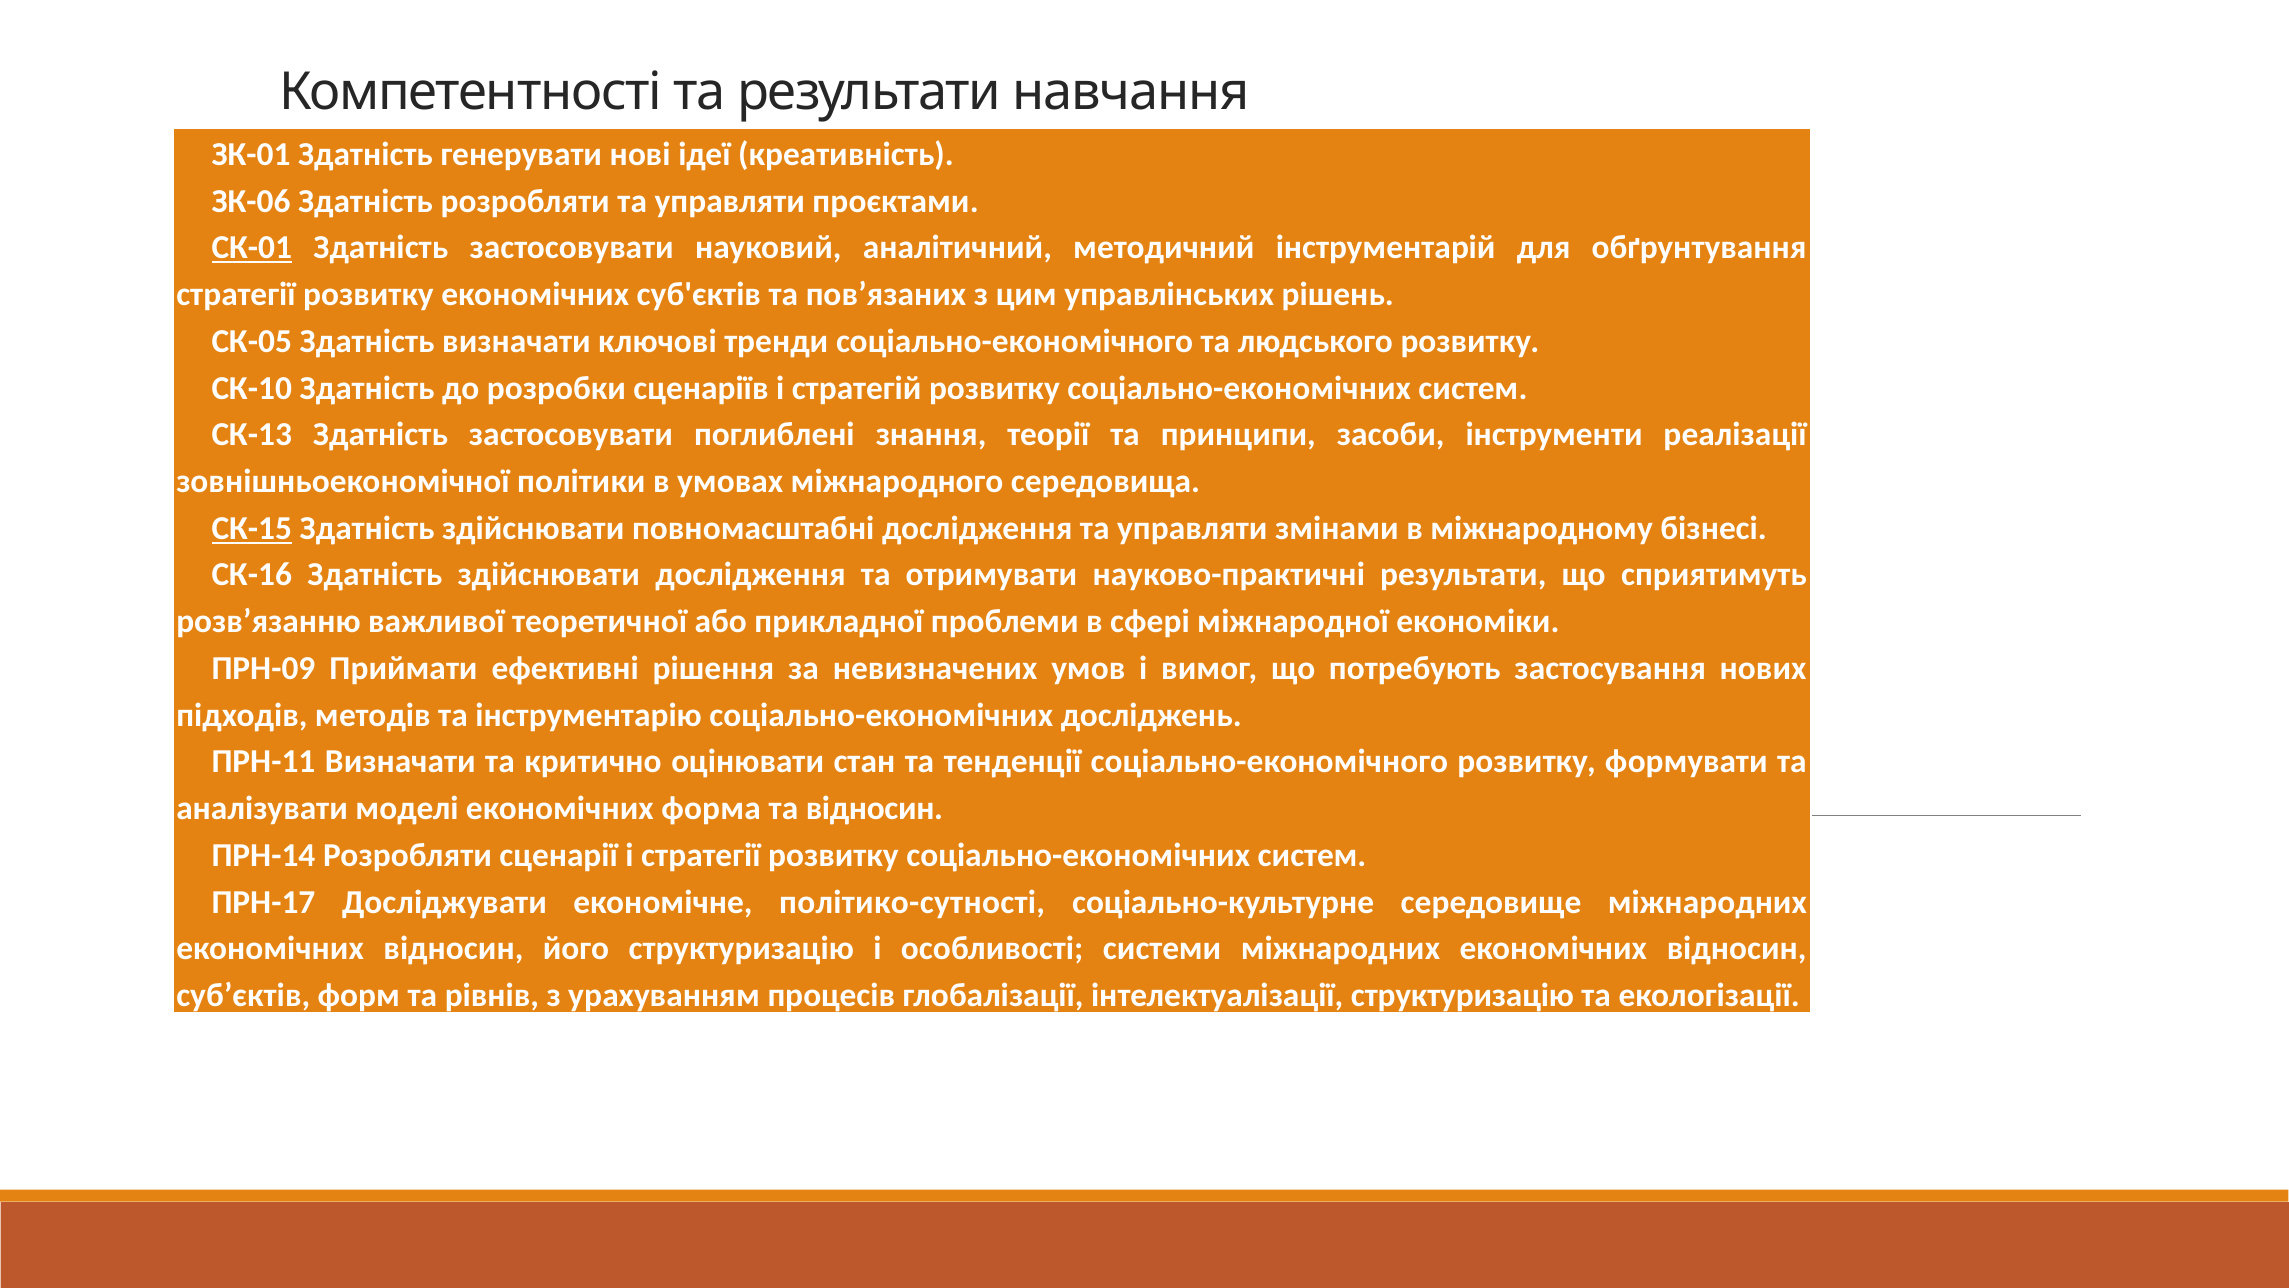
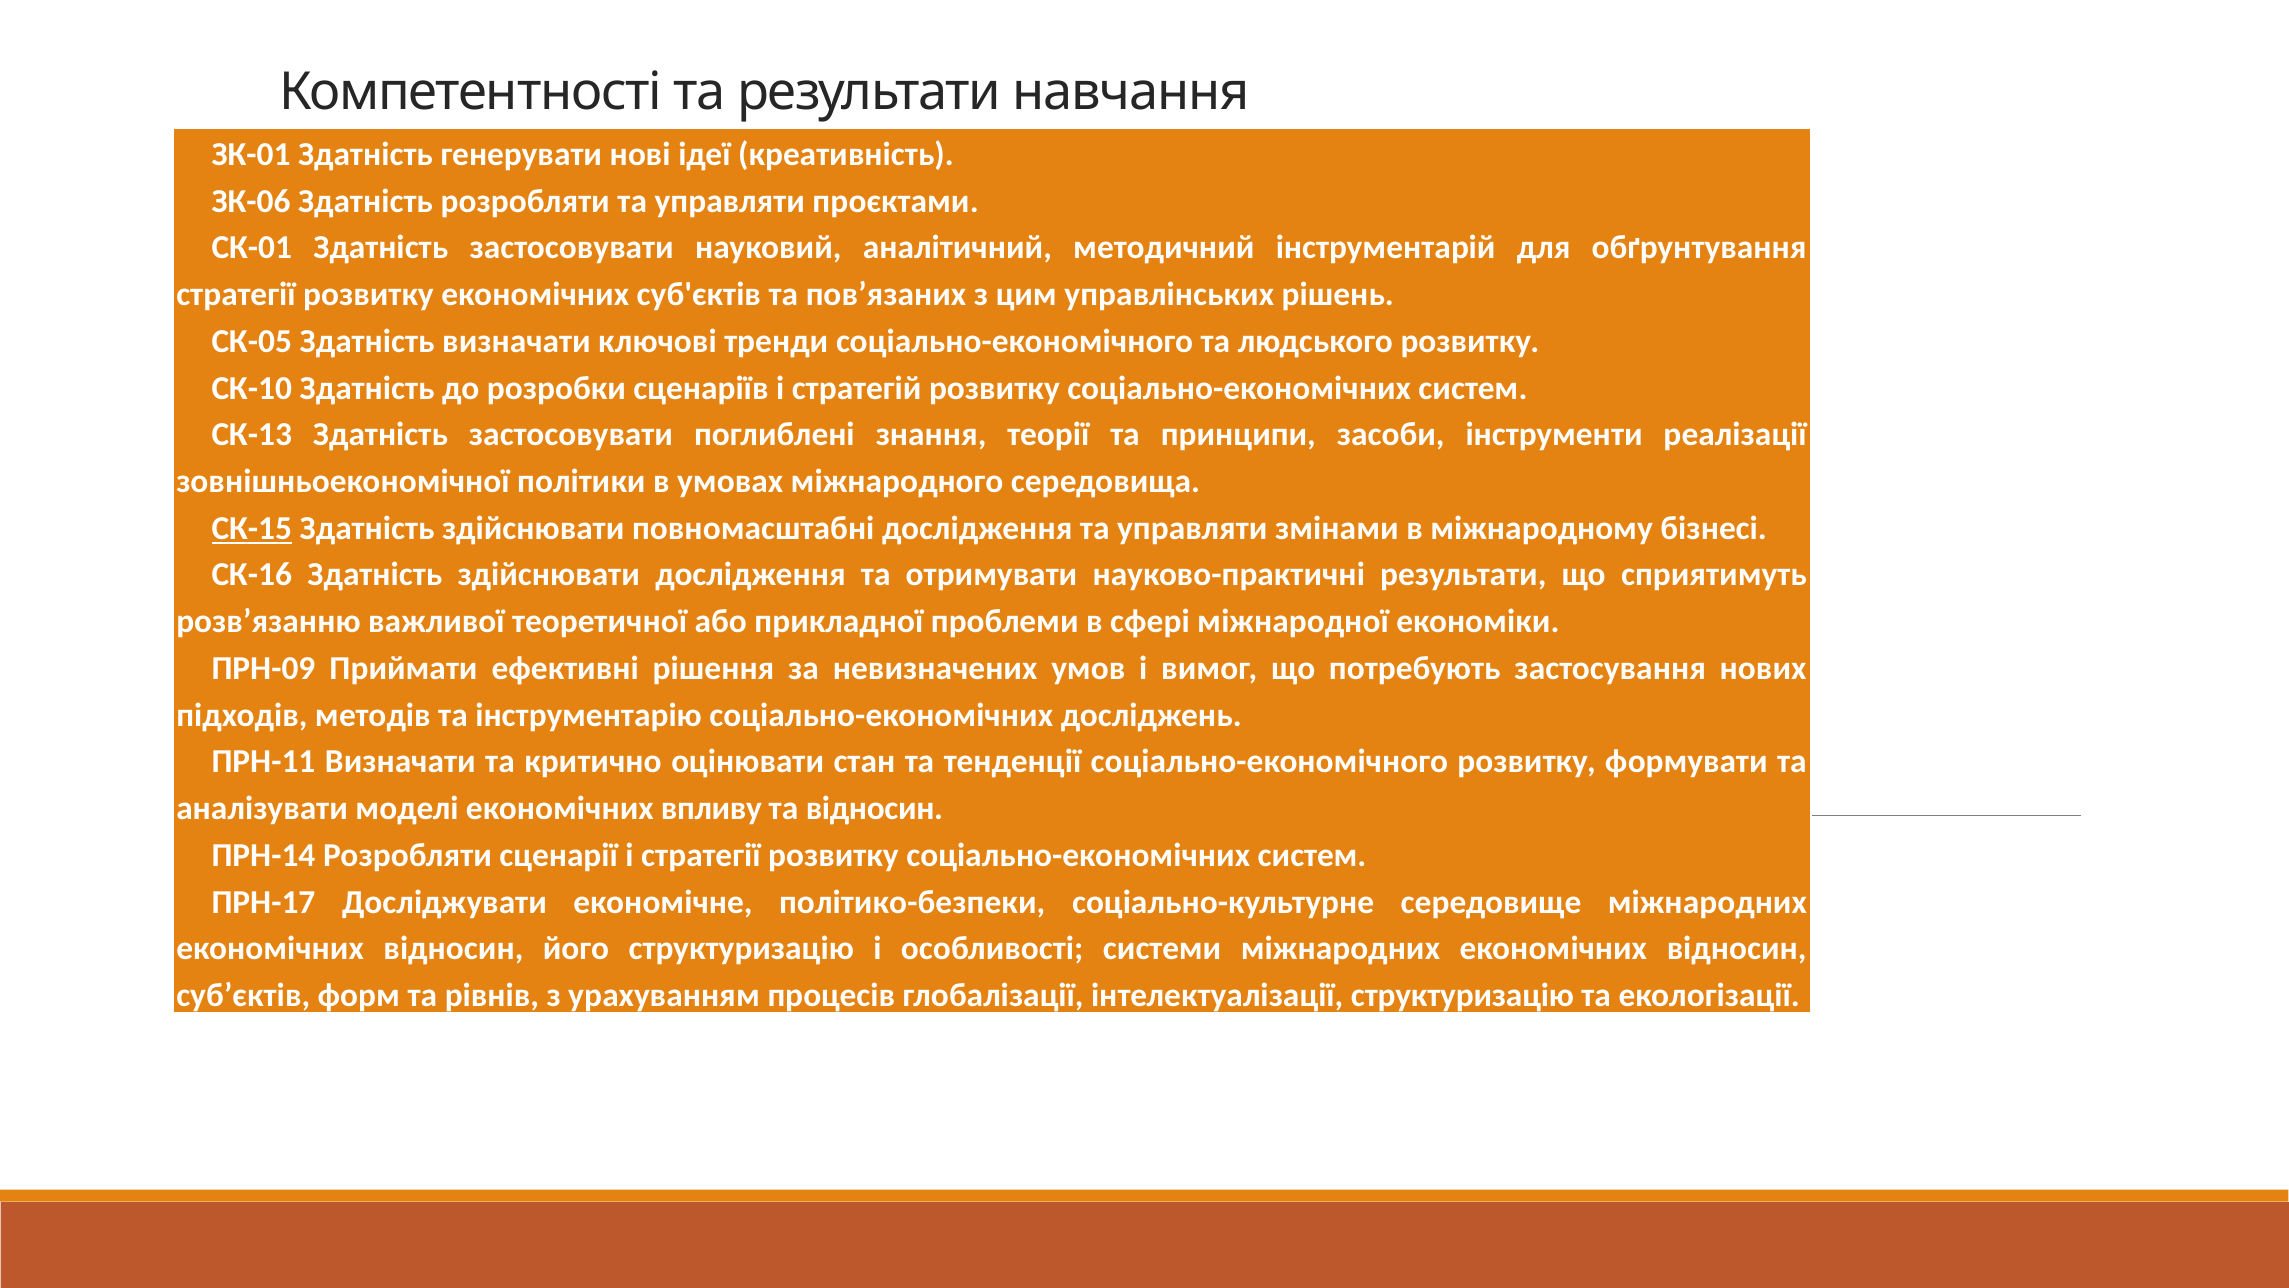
СК-01 underline: present -> none
форма: форма -> впливу
політико-сутності: політико-сутності -> політико-безпеки
